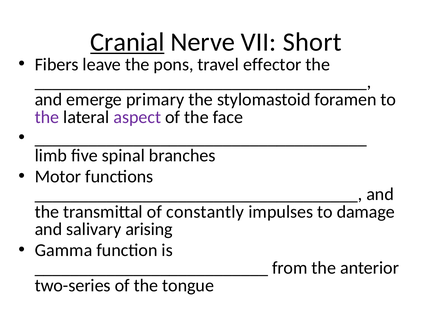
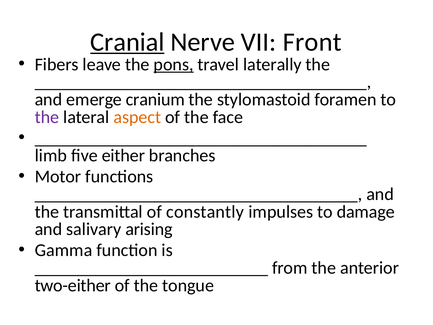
Short: Short -> Front
pons underline: none -> present
effector: effector -> laterally
primary: primary -> cranium
aspect colour: purple -> orange
spinal: spinal -> either
two-series: two-series -> two-either
